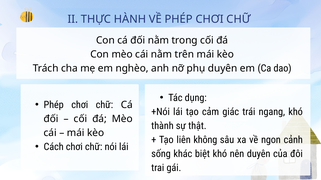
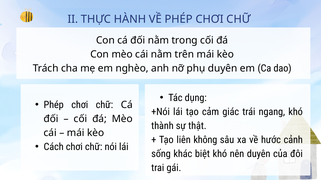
ngon: ngon -> hước
